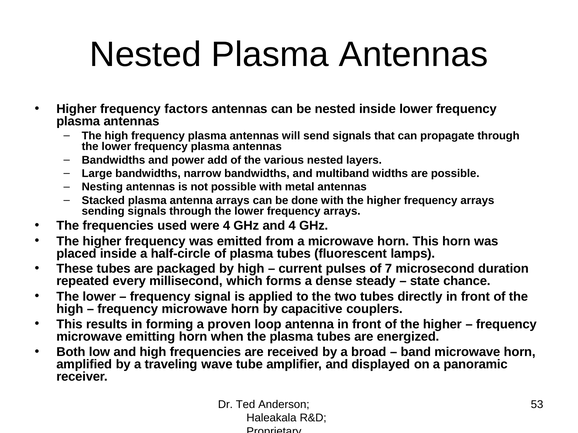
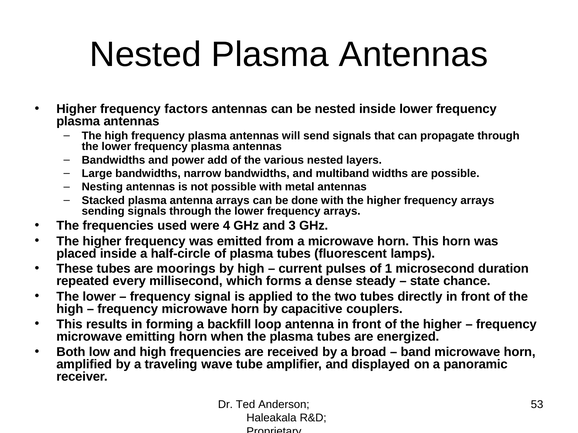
and 4: 4 -> 3
packaged: packaged -> moorings
7: 7 -> 1
proven: proven -> backfill
